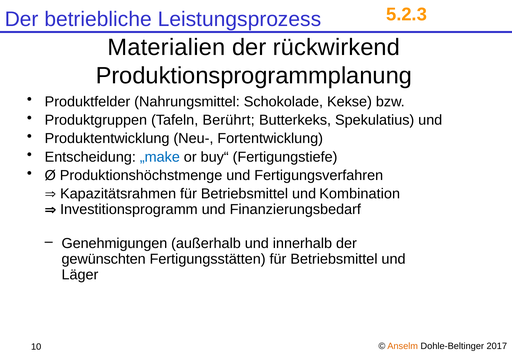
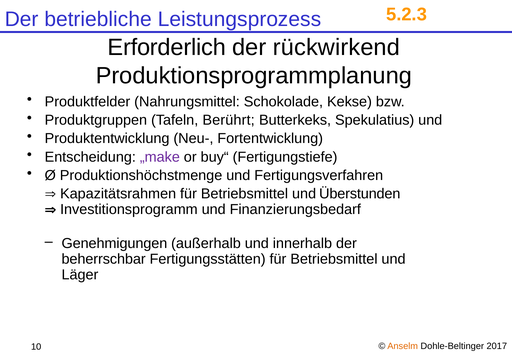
Materialien: Materialien -> Erforderlich
„make colour: blue -> purple
Kombination: Kombination -> Überstunden
gewünschten: gewünschten -> beherrschbar
